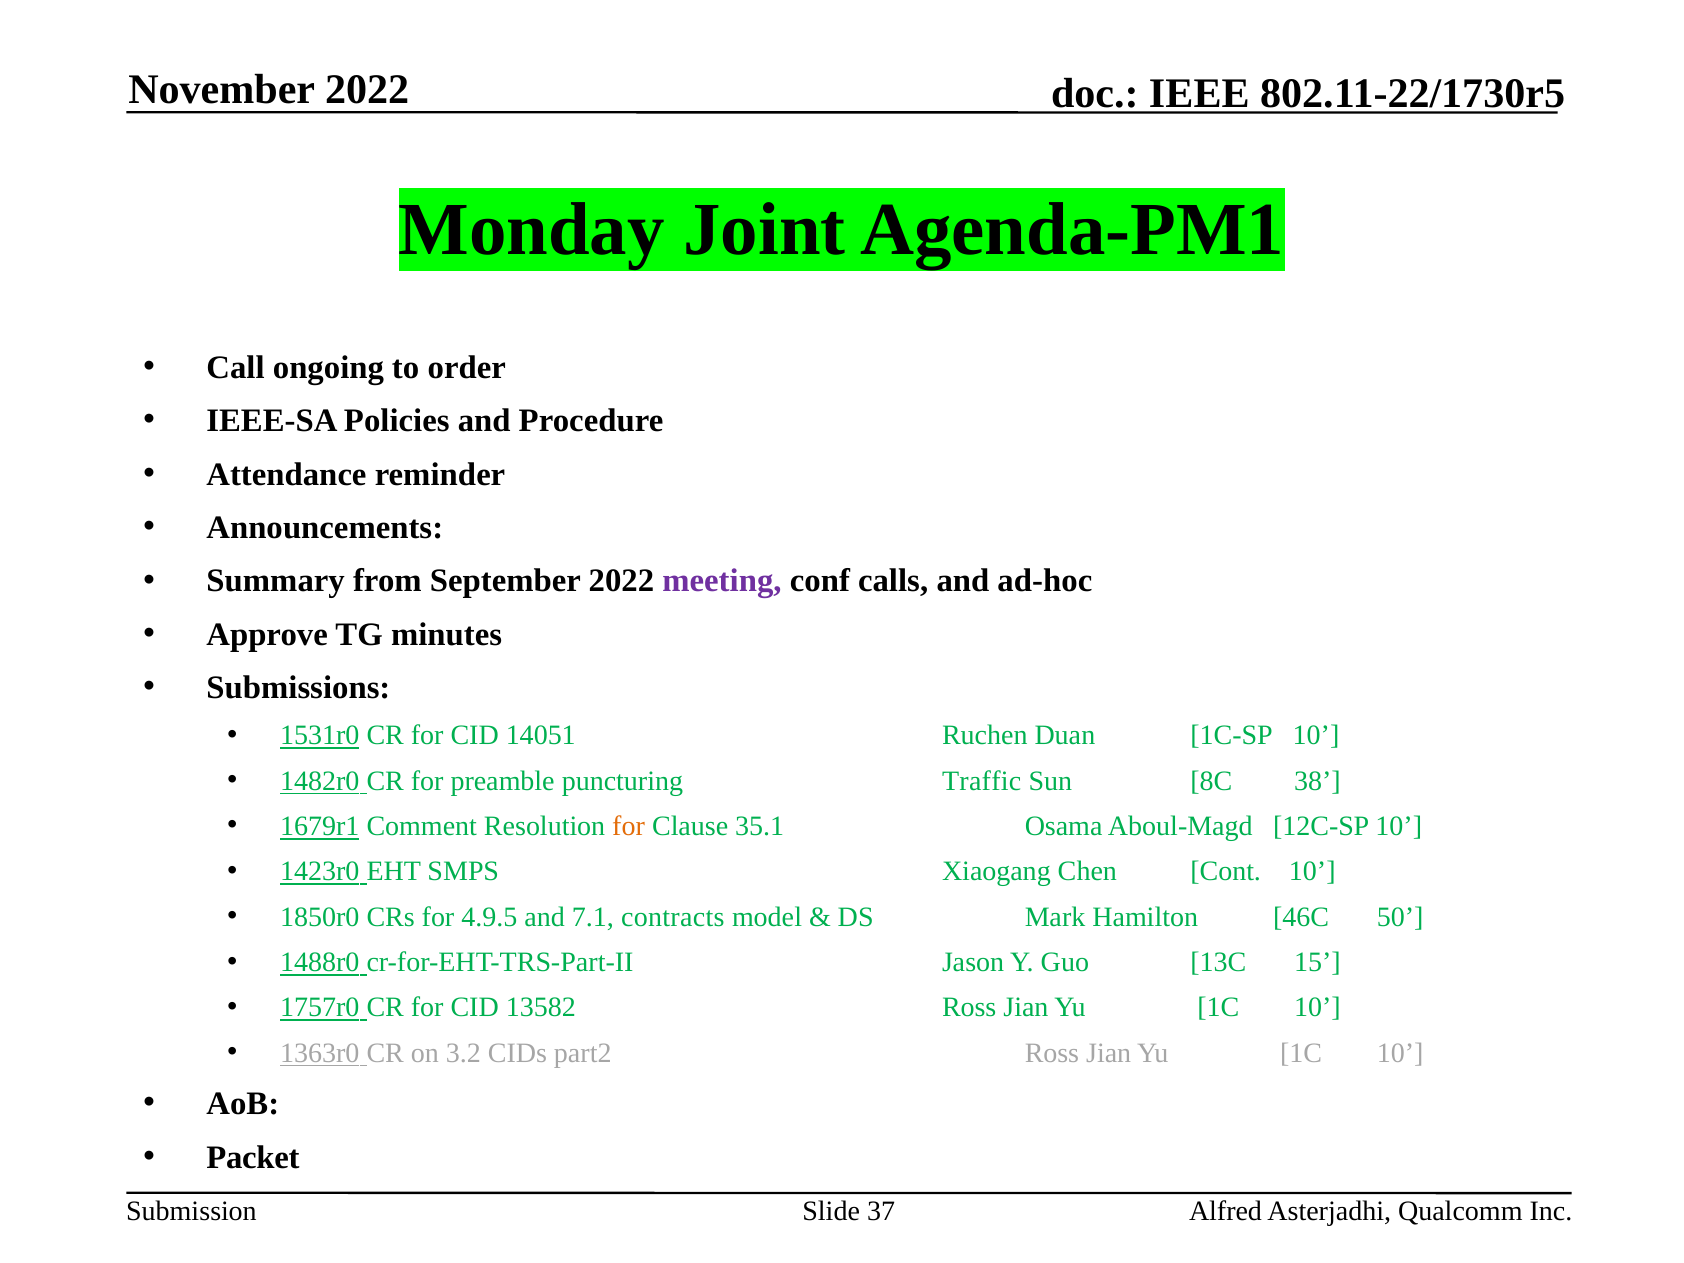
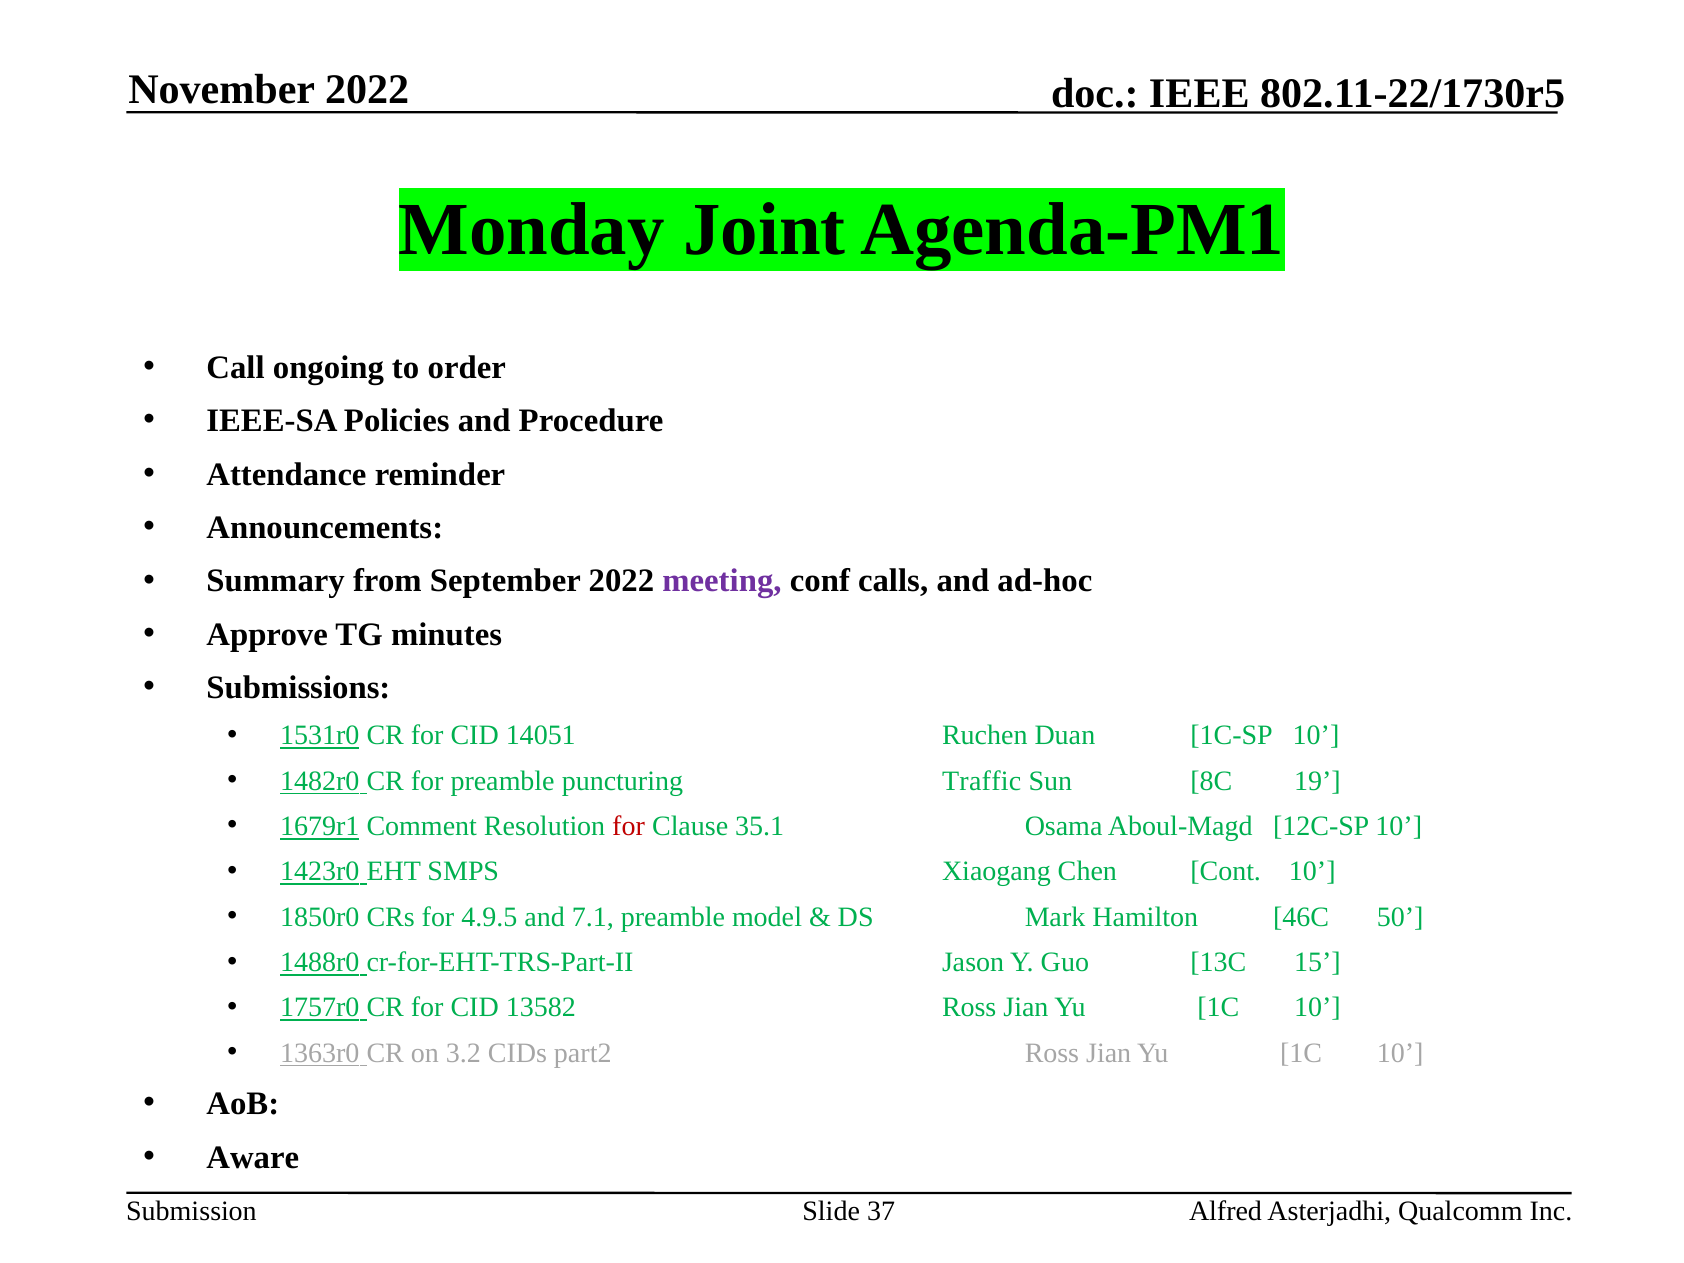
38: 38 -> 19
for at (629, 826) colour: orange -> red
7.1 contracts: contracts -> preamble
Packet: Packet -> Aware
